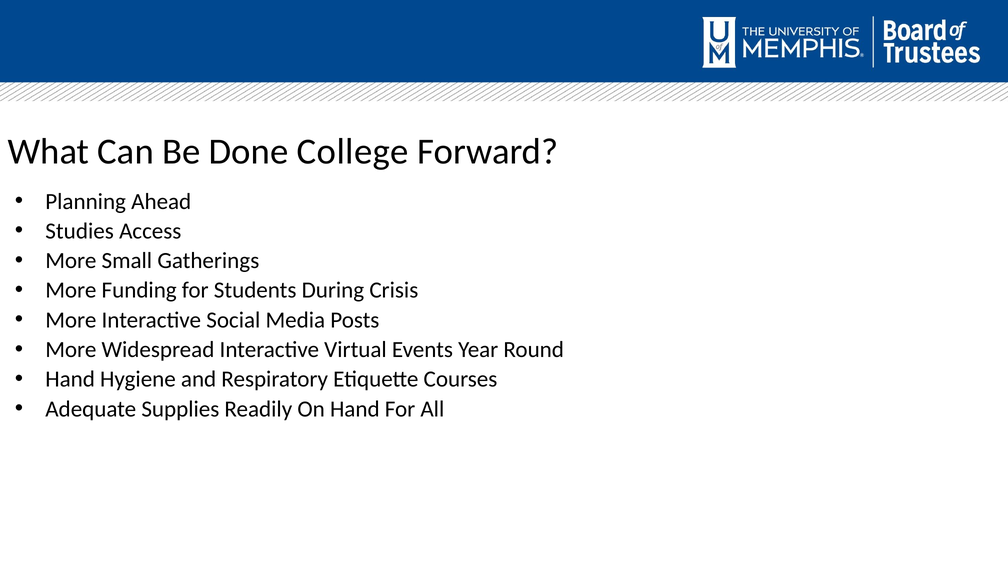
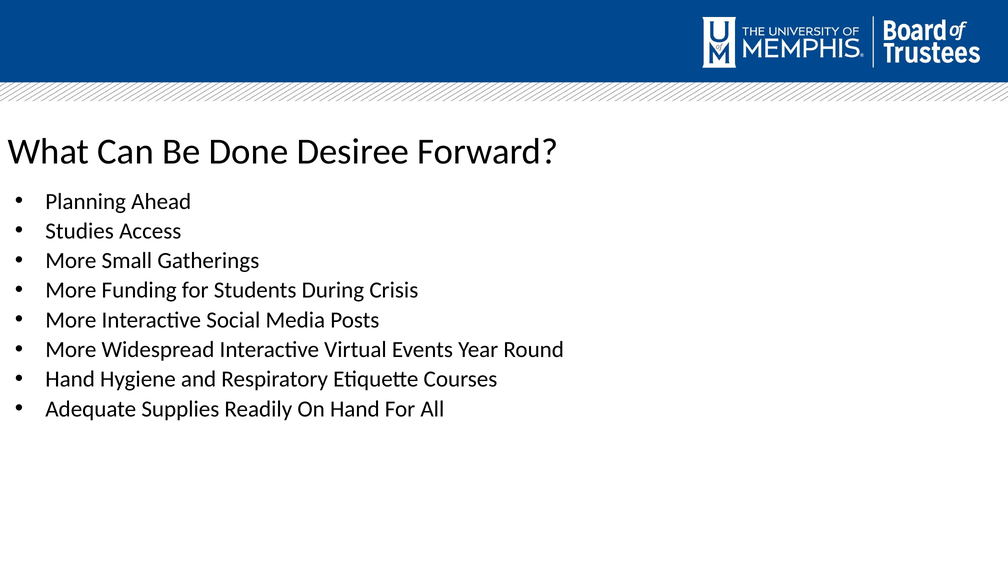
College: College -> Desiree
